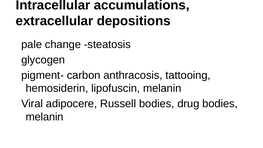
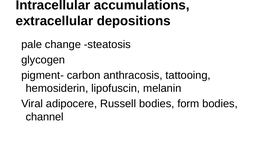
drug: drug -> form
melanin at (45, 117): melanin -> channel
